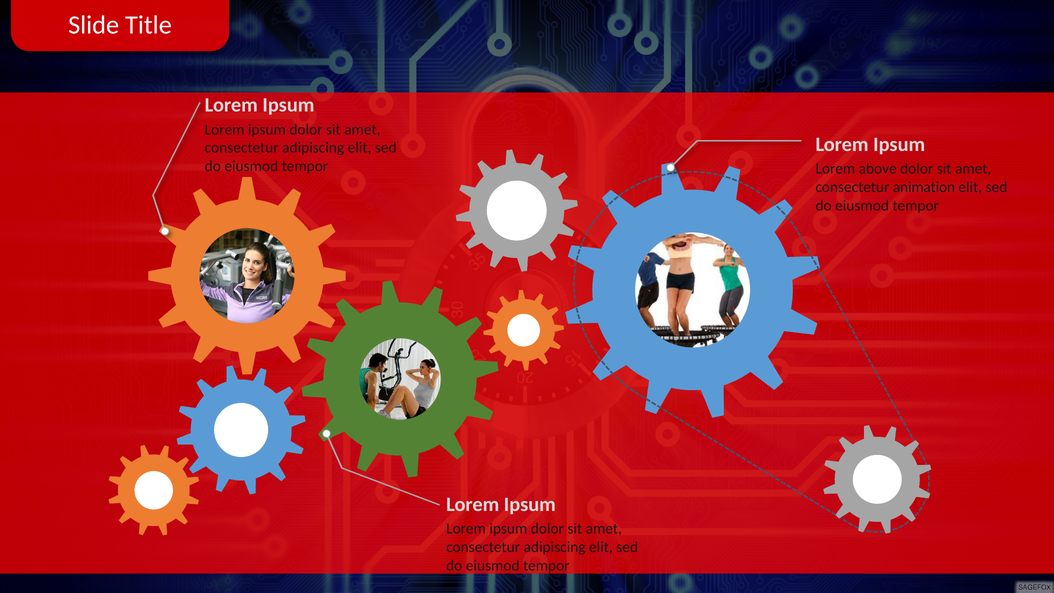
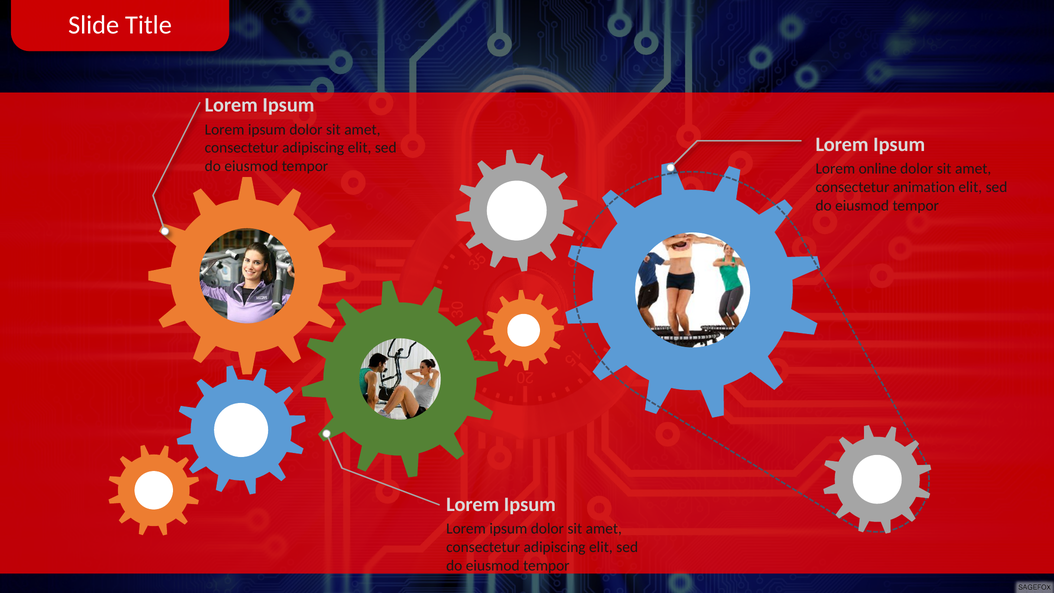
above: above -> online
